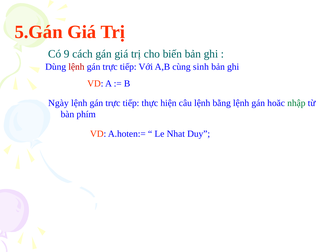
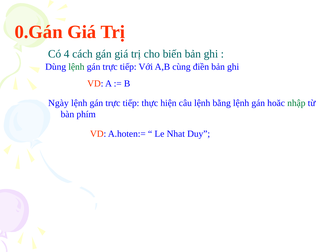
5.Gán: 5.Gán -> 0.Gán
9: 9 -> 4
lệnh at (76, 67) colour: red -> green
sinh: sinh -> điền
